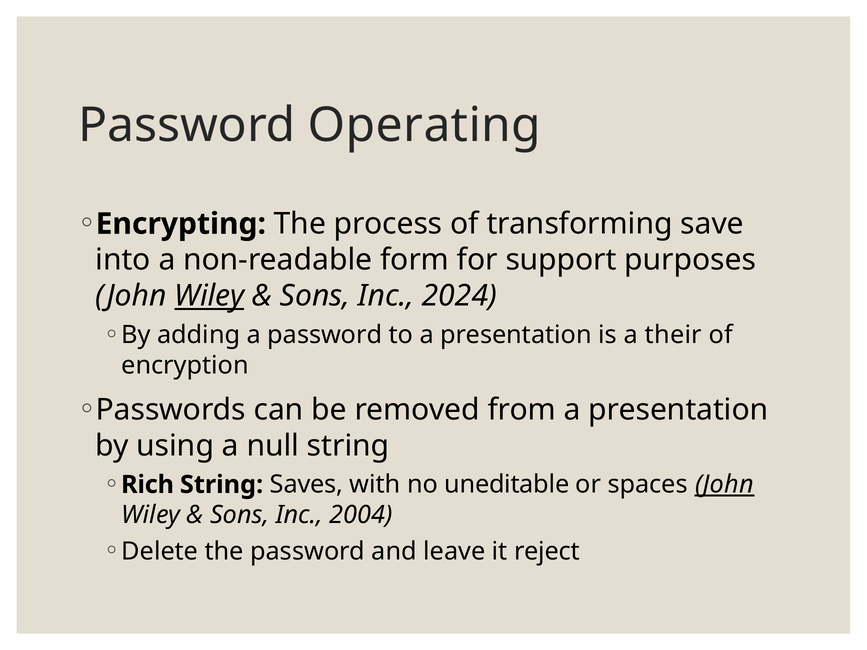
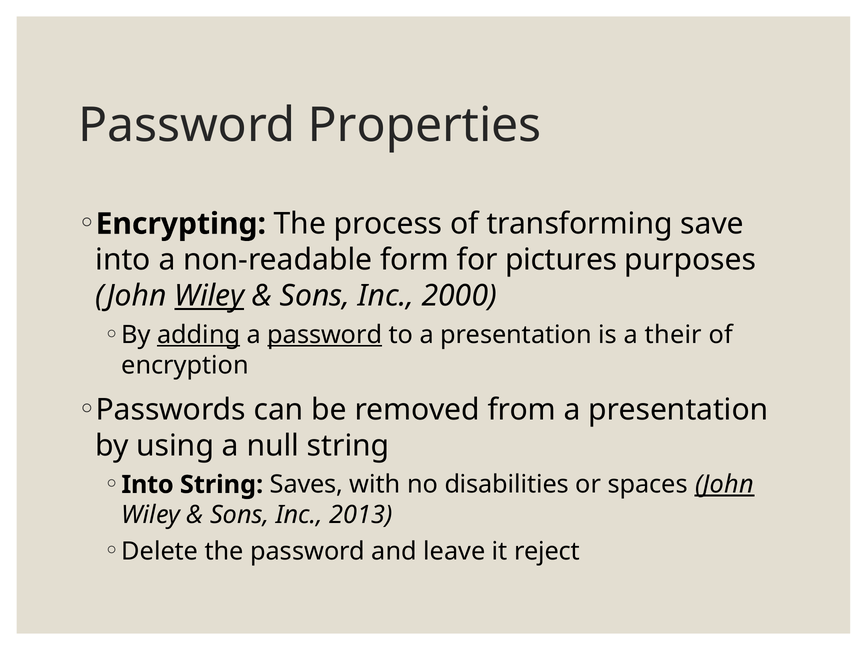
Operating: Operating -> Properties
support: support -> pictures
2024: 2024 -> 2000
adding underline: none -> present
password at (325, 335) underline: none -> present
Rich at (148, 485): Rich -> Into
uneditable: uneditable -> disabilities
2004: 2004 -> 2013
